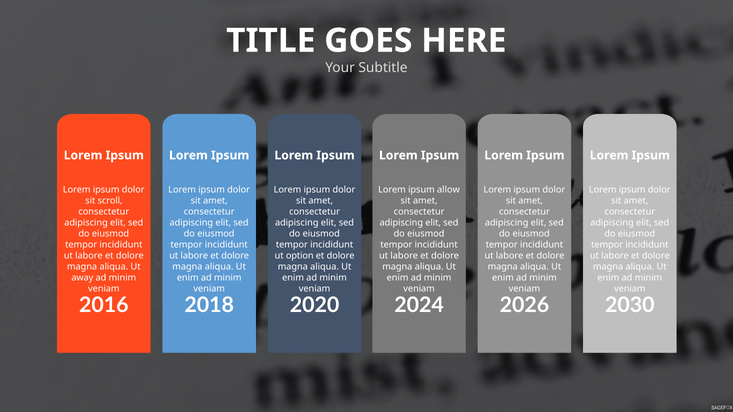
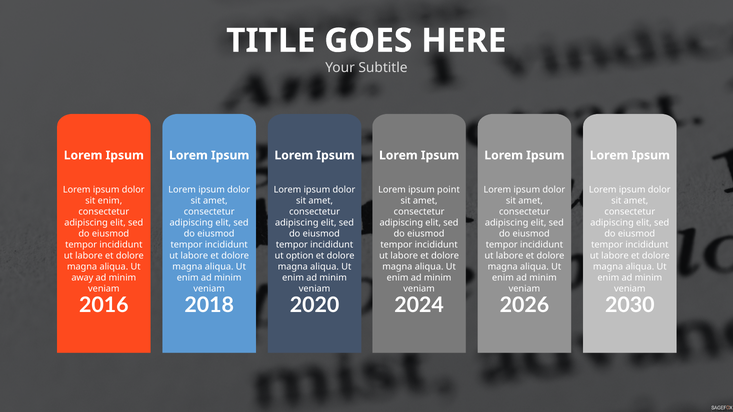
allow: allow -> point
sit scroll: scroll -> enim
